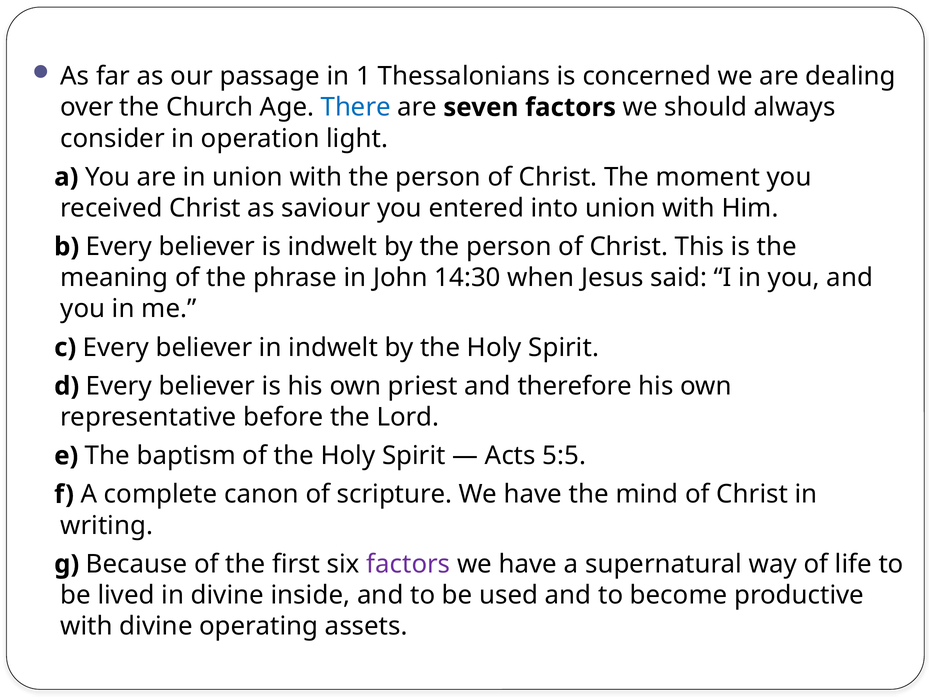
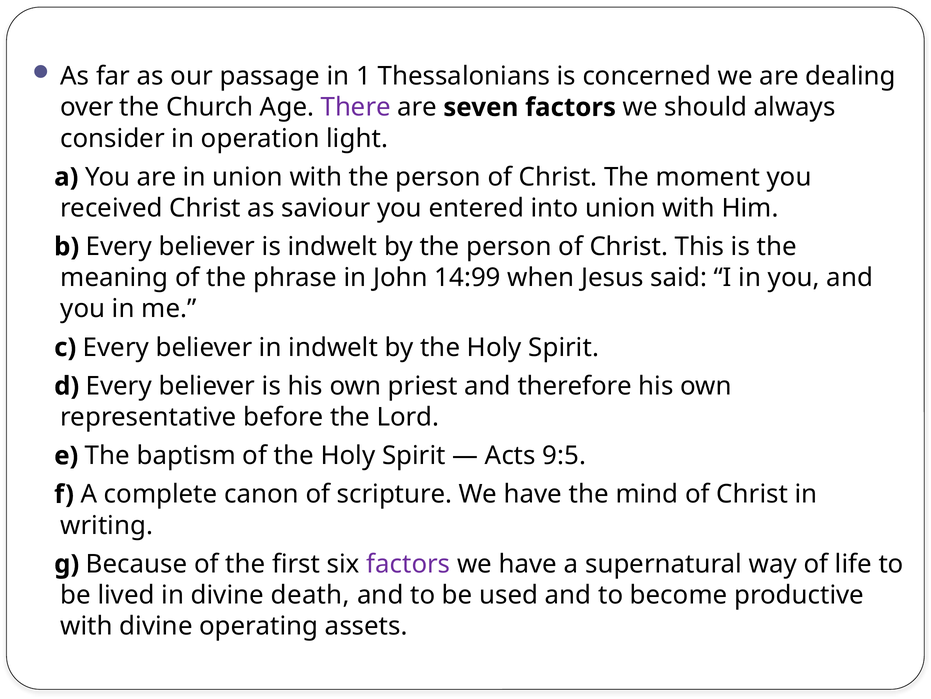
There colour: blue -> purple
14:30: 14:30 -> 14:99
5:5: 5:5 -> 9:5
inside: inside -> death
